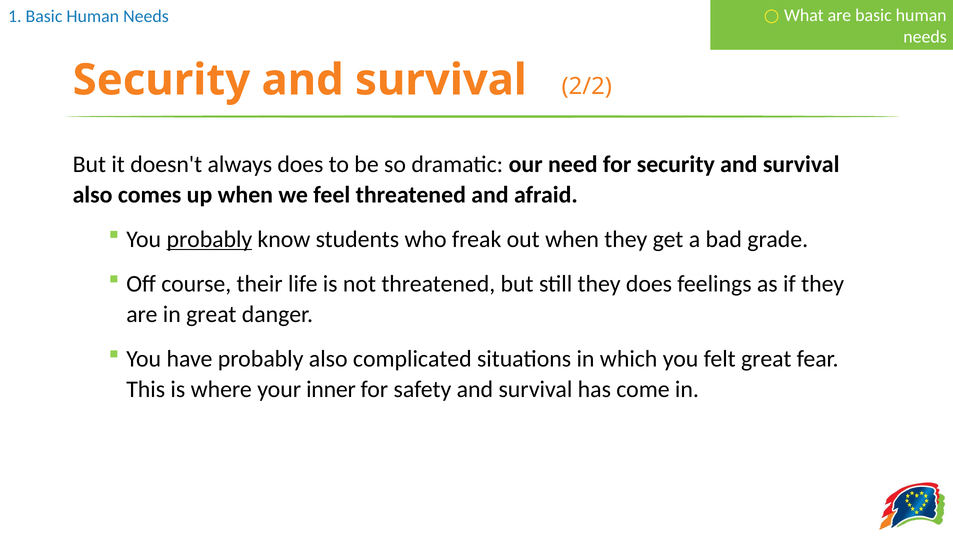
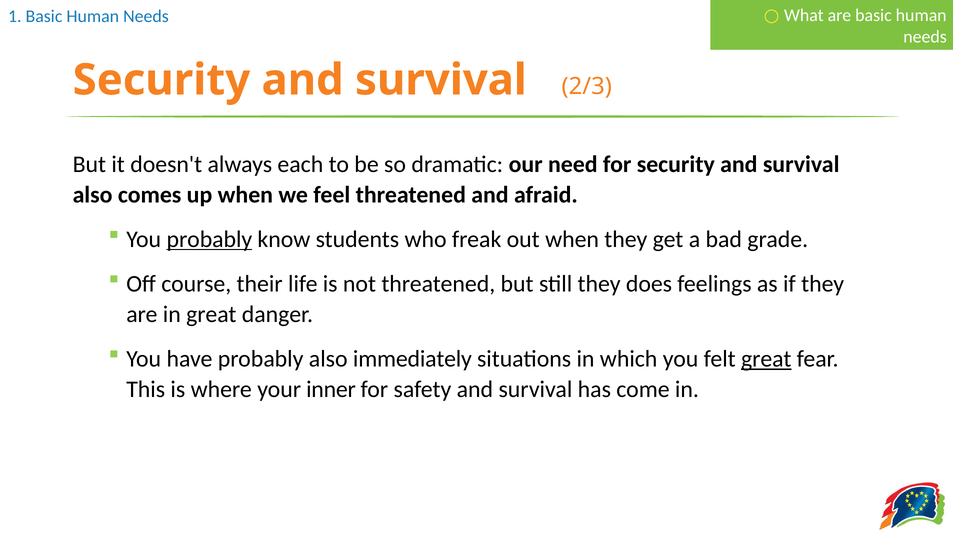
2/2: 2/2 -> 2/3
always does: does -> each
complicated: complicated -> immediately
great at (766, 359) underline: none -> present
